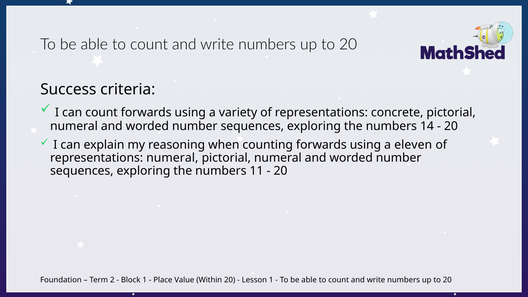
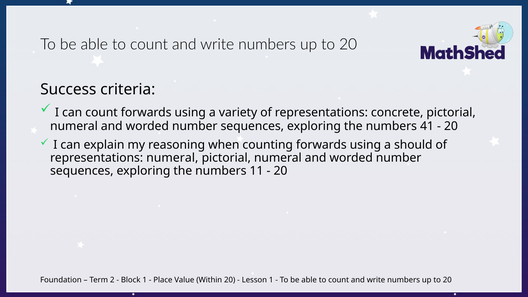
14: 14 -> 41
eleven: eleven -> should
